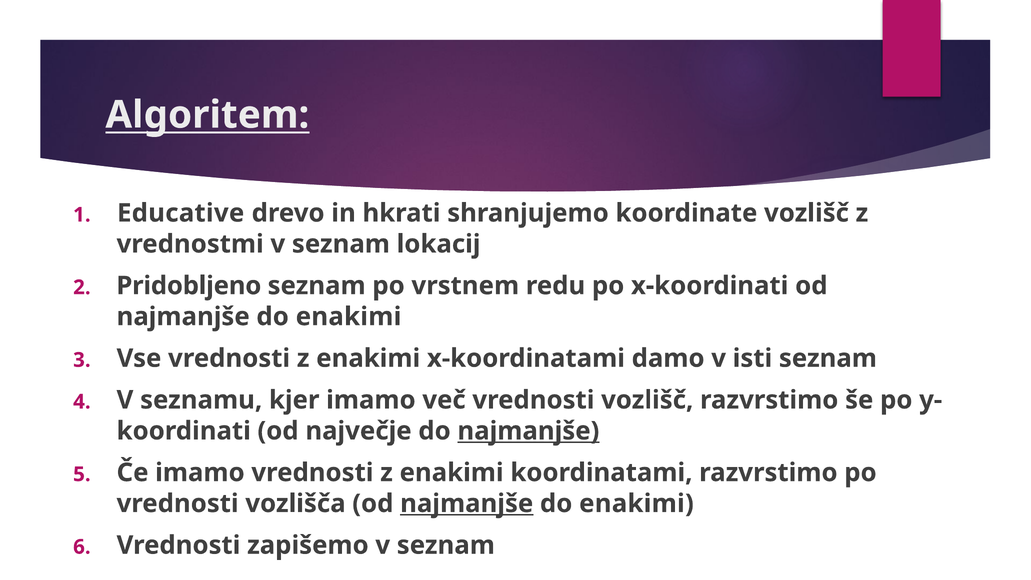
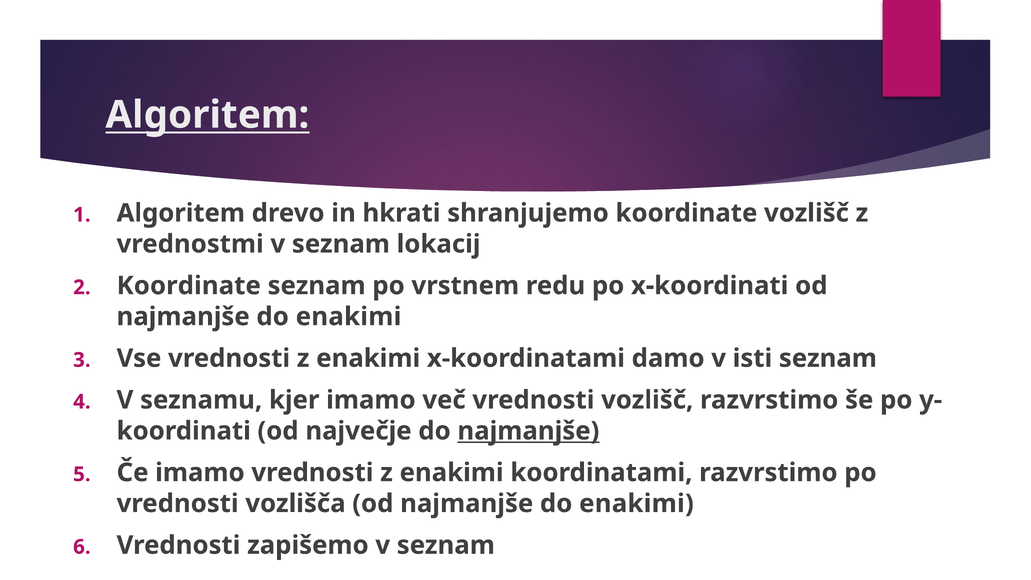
Educative at (181, 213): Educative -> Algoritem
Pridobljeno at (189, 286): Pridobljeno -> Koordinate
najmanjše at (467, 504) underline: present -> none
